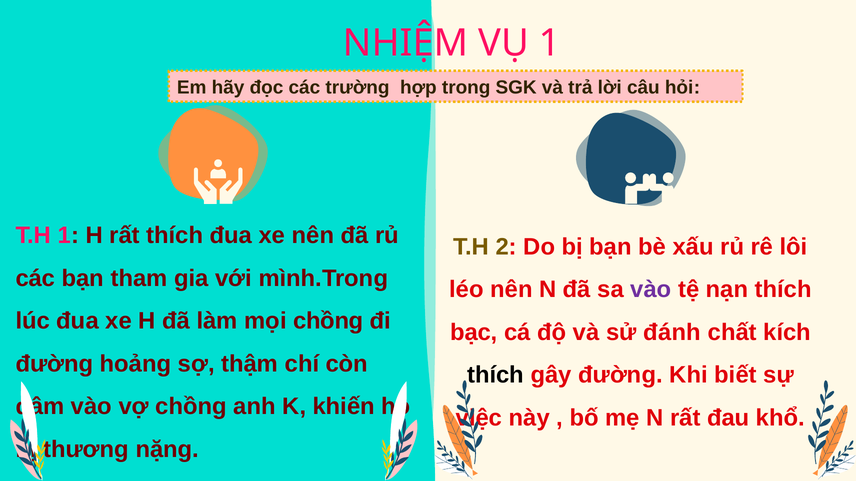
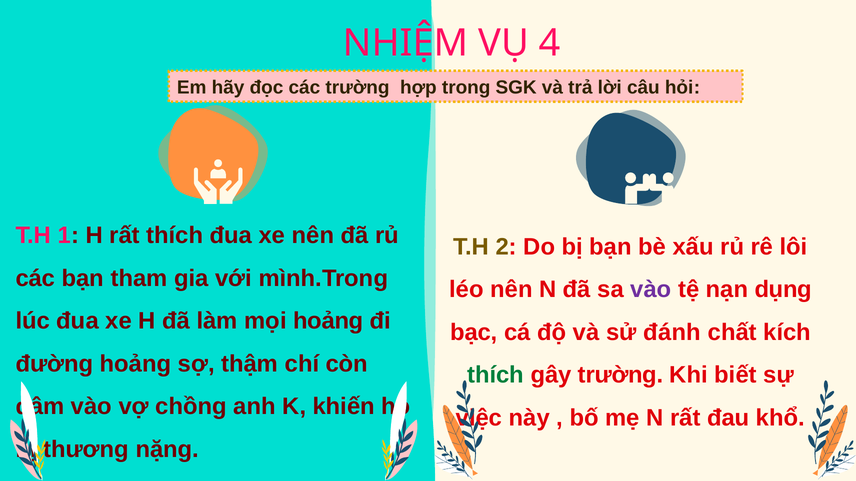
VỤ 1: 1 -> 4
nạn thích: thích -> dụng
mọi chồng: chồng -> hoảng
thích at (496, 375) colour: black -> green
gây đường: đường -> trường
